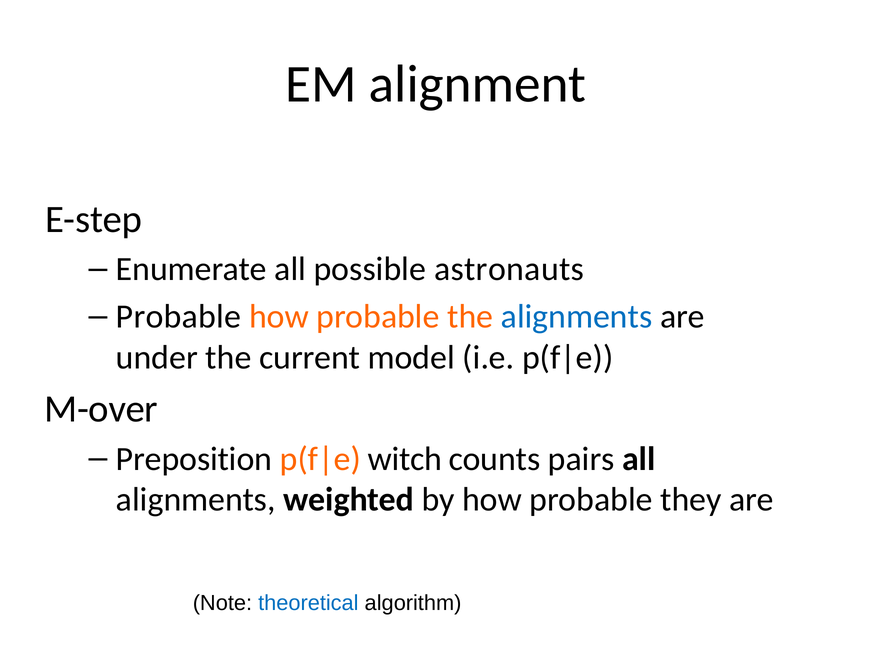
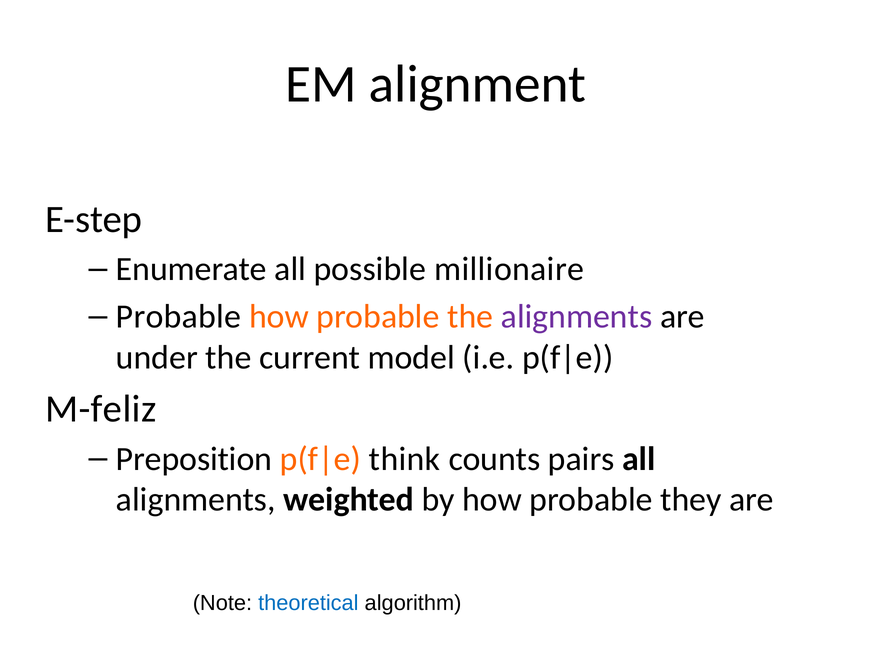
astronauts: astronauts -> millionaire
alignments at (577, 317) colour: blue -> purple
M-over: M-over -> M-feliz
witch: witch -> think
